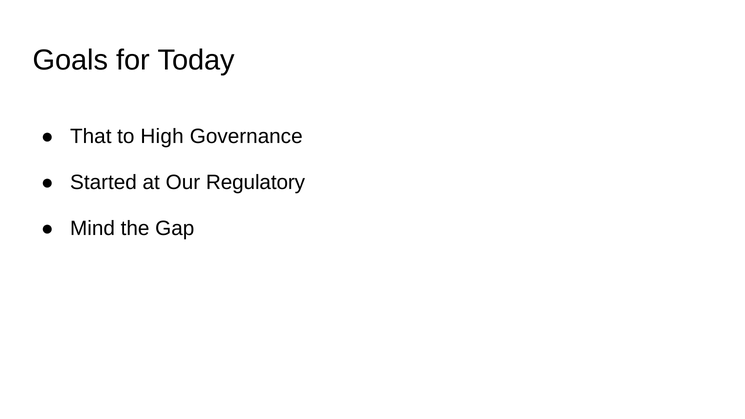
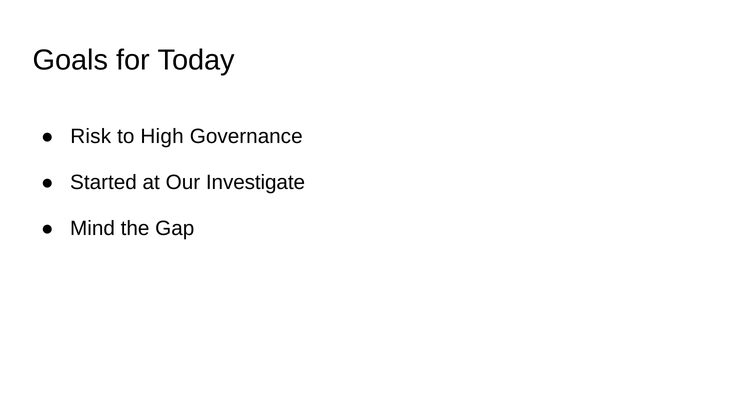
That: That -> Risk
Regulatory: Regulatory -> Investigate
